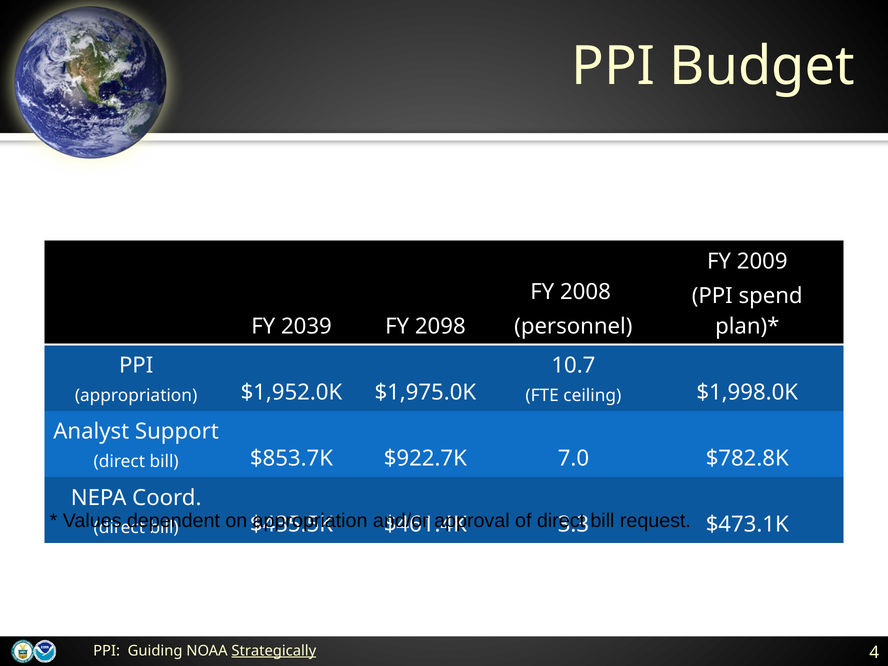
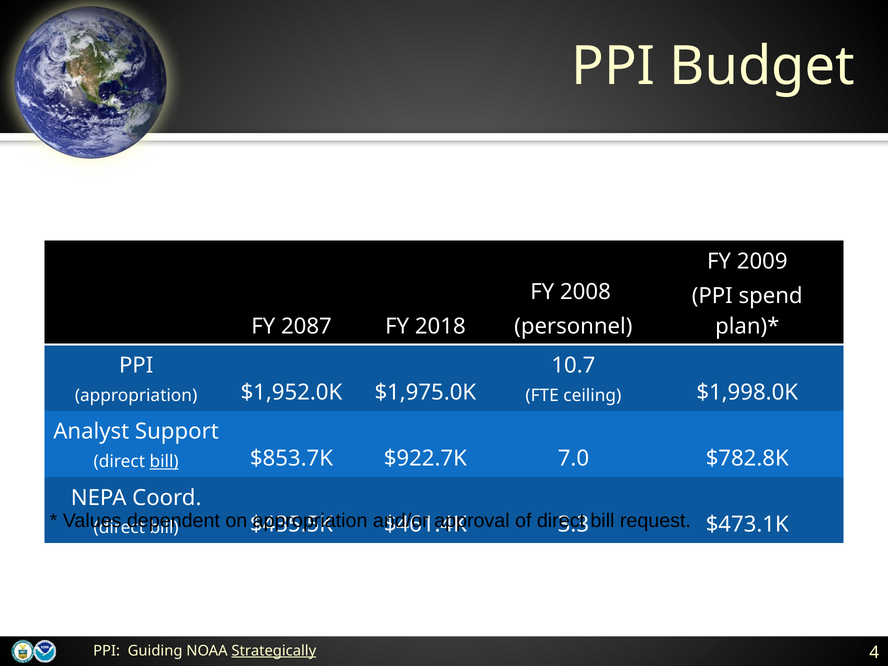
2039: 2039 -> 2087
2098: 2098 -> 2018
bill at (164, 462) underline: none -> present
